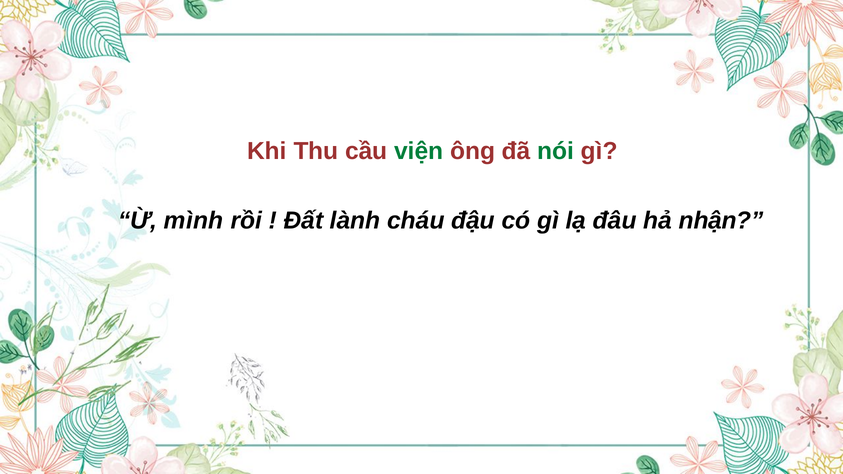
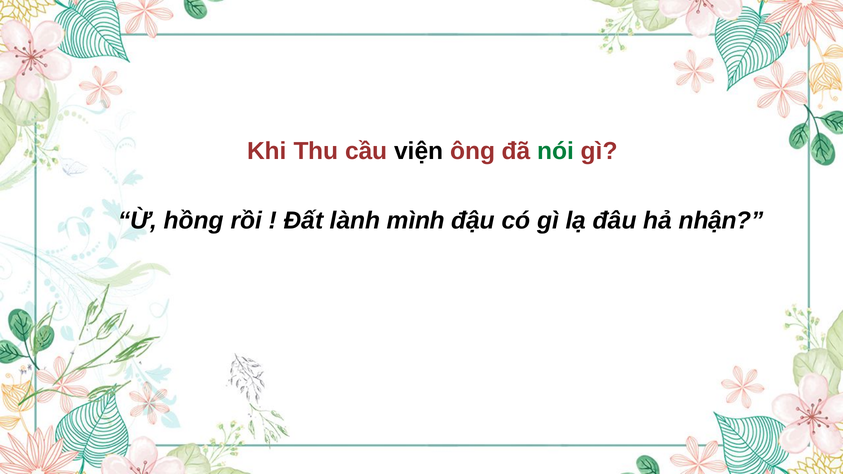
viện colour: green -> black
mình: mình -> hồng
cháu: cháu -> mình
